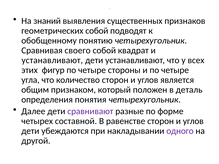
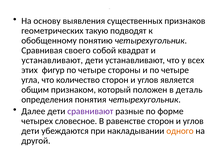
знаний: знаний -> основу
геометрических собой: собой -> такую
составной: составной -> словесное
одного colour: purple -> orange
